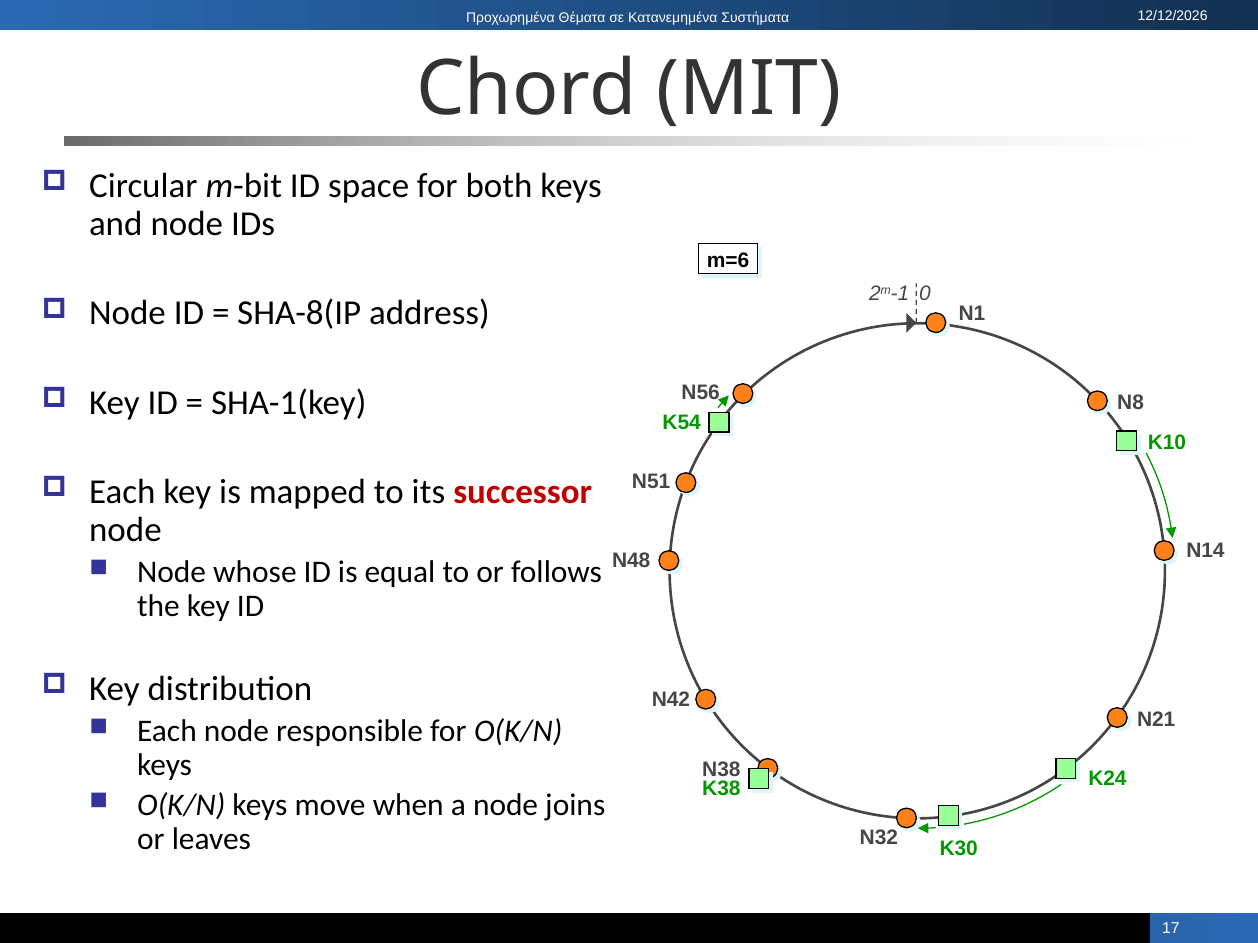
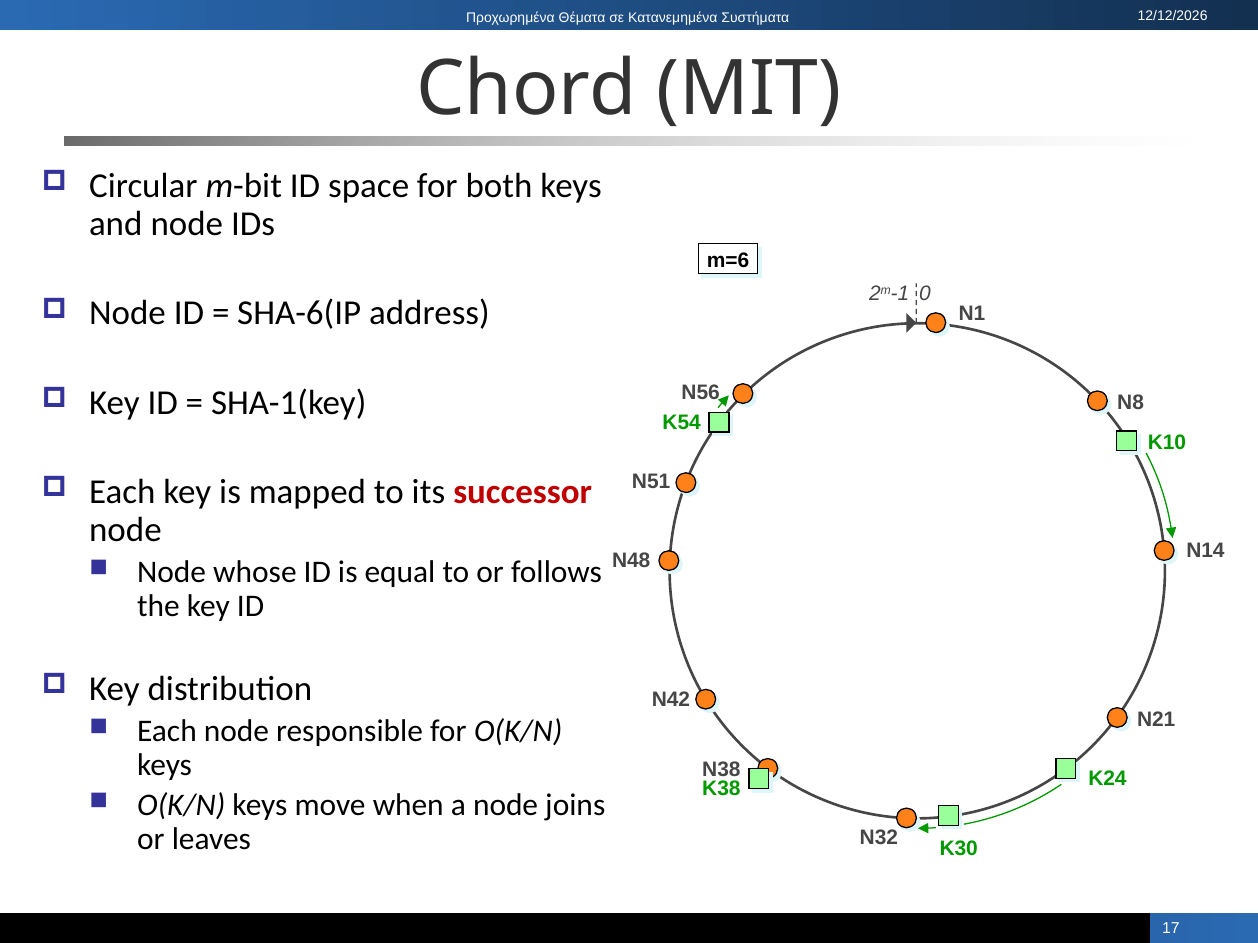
SHA-8(IP: SHA-8(IP -> SHA-6(IP
